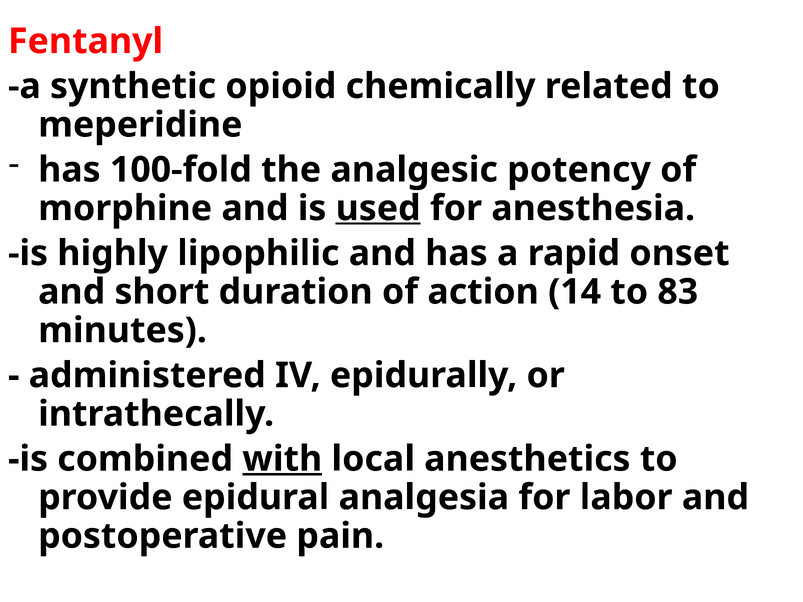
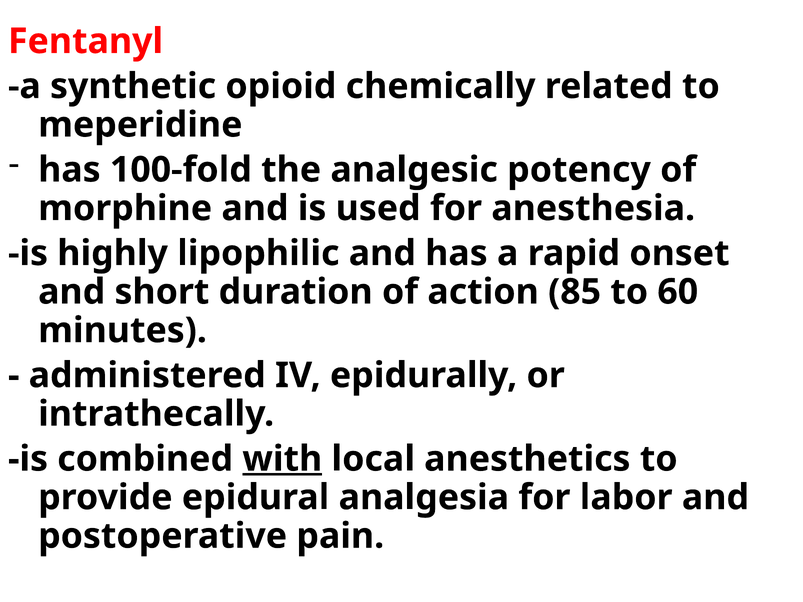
used underline: present -> none
14: 14 -> 85
83: 83 -> 60
